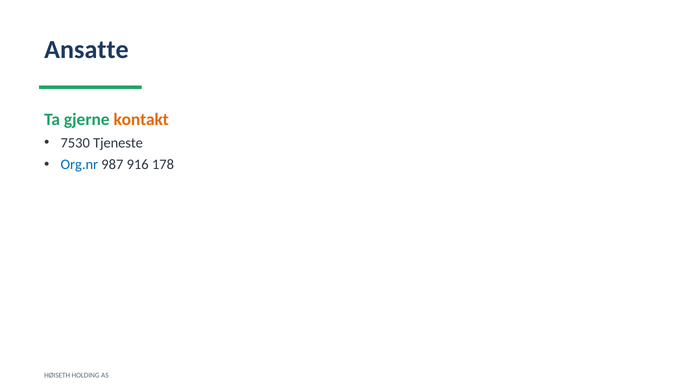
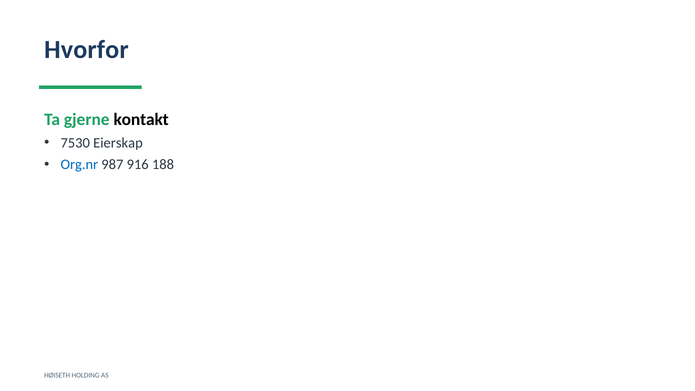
Ansatte: Ansatte -> Hvorfor
kontakt colour: orange -> black
Tjeneste: Tjeneste -> Eierskap
178: 178 -> 188
